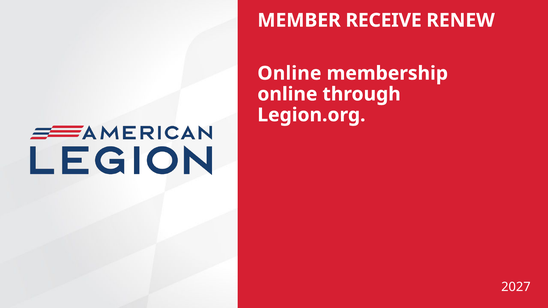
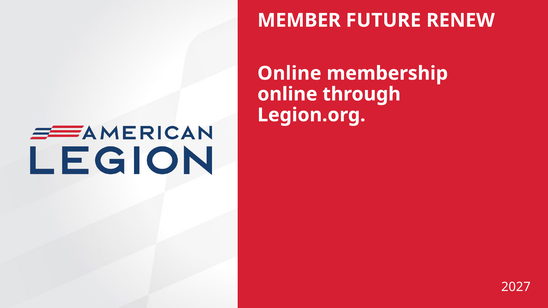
RECEIVE: RECEIVE -> FUTURE
